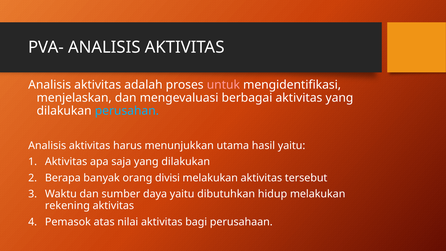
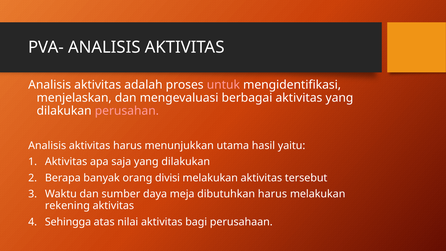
perusahan colour: light blue -> pink
daya yaitu: yaitu -> meja
dibutuhkan hidup: hidup -> harus
Pemasok: Pemasok -> Sehingga
